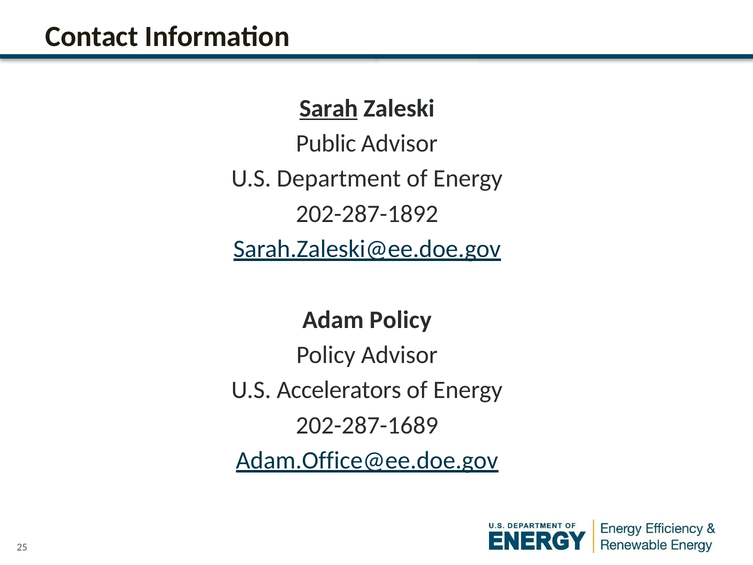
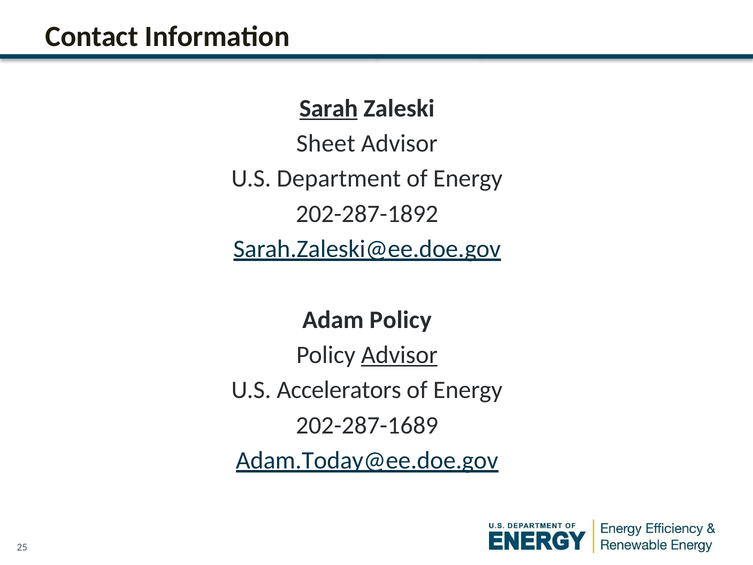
Public: Public -> Sheet
Advisor at (399, 355) underline: none -> present
Adam.Office@ee.doe.gov: Adam.Office@ee.doe.gov -> Adam.Today@ee.doe.gov
